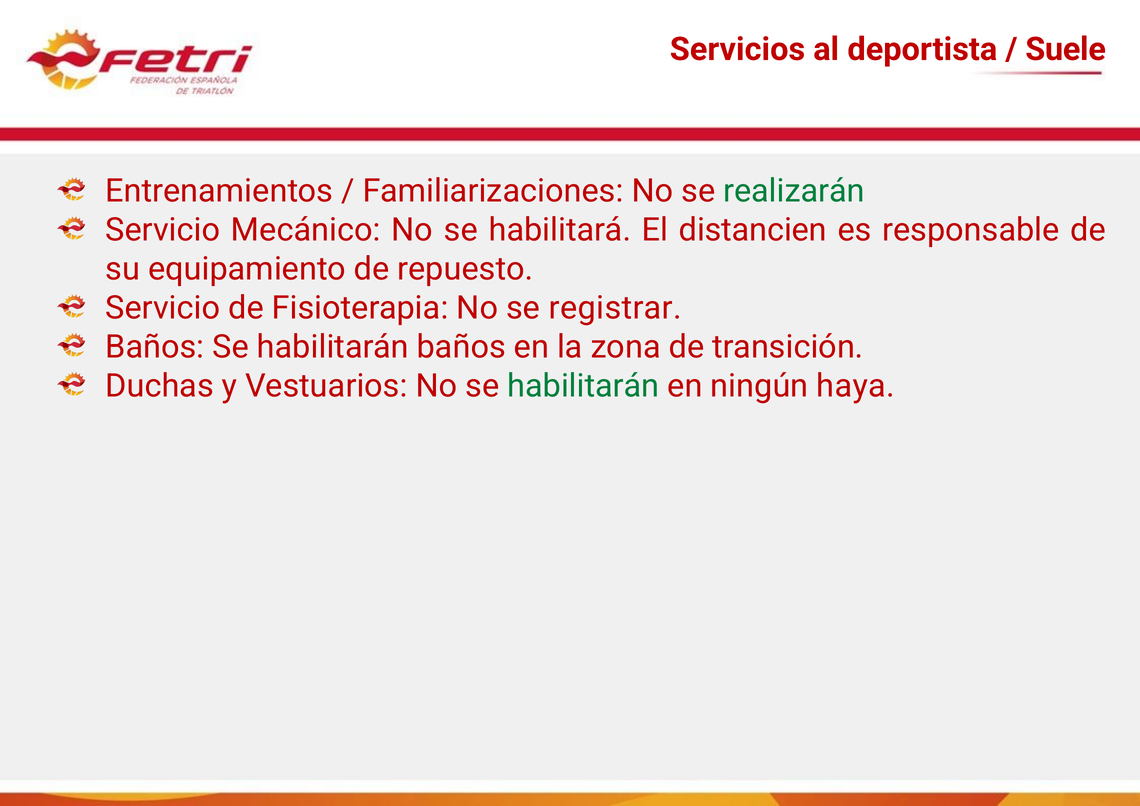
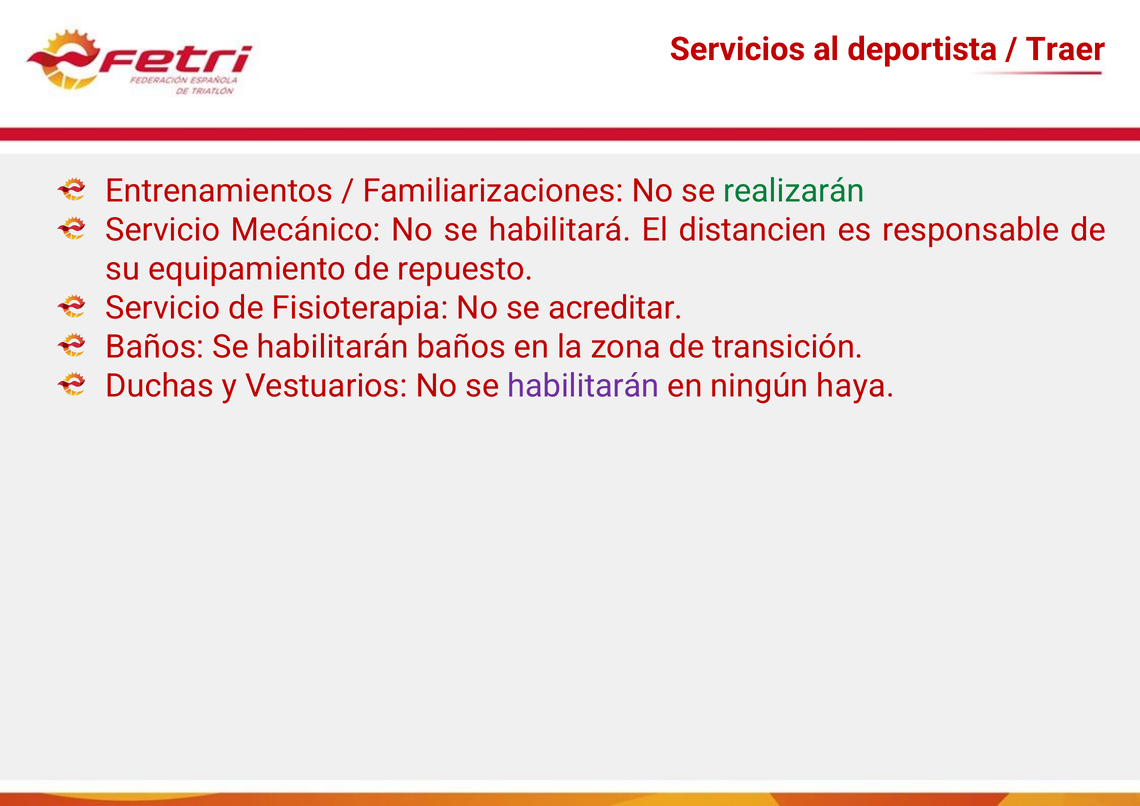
Suele: Suele -> Traer
registrar: registrar -> acreditar
habilitarán at (583, 386) colour: green -> purple
